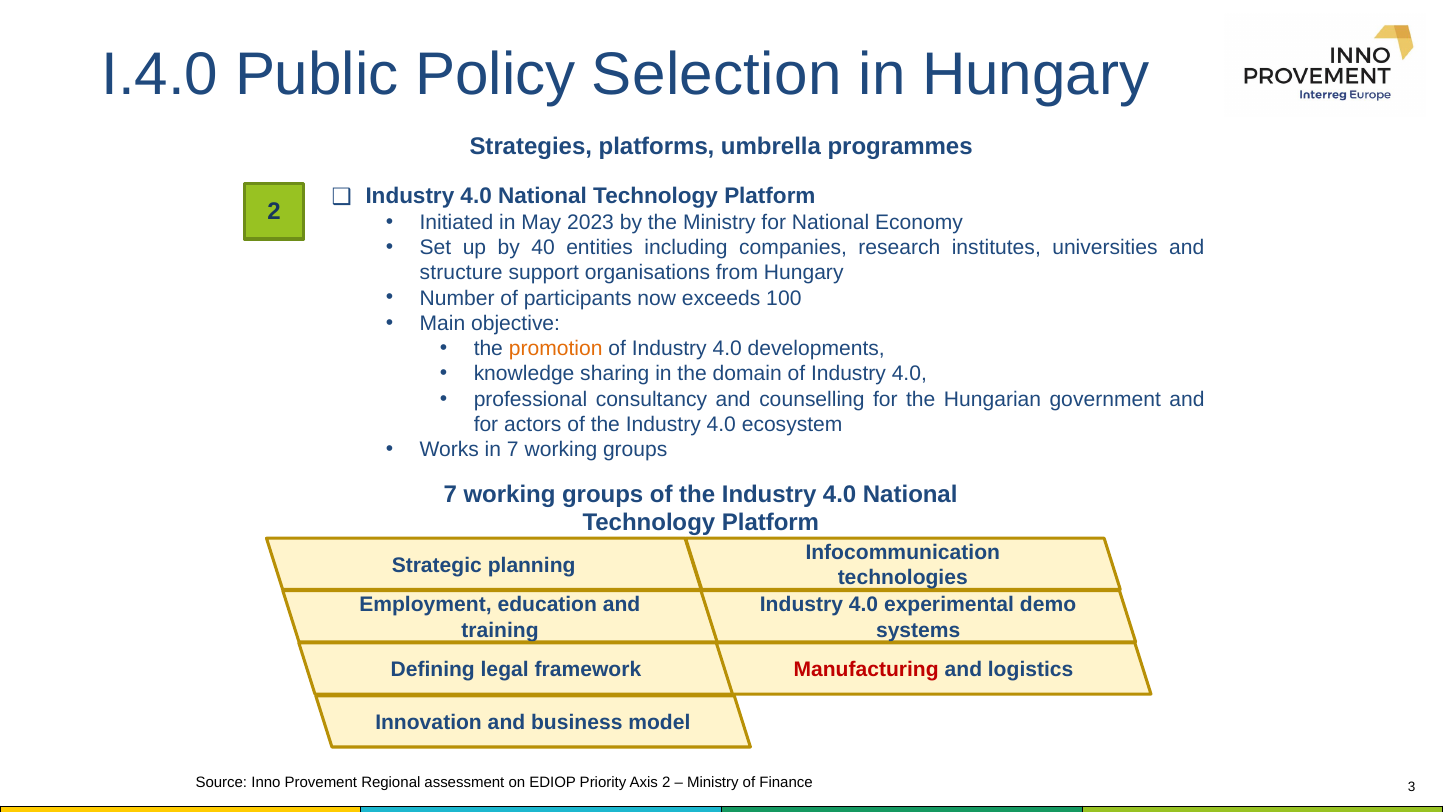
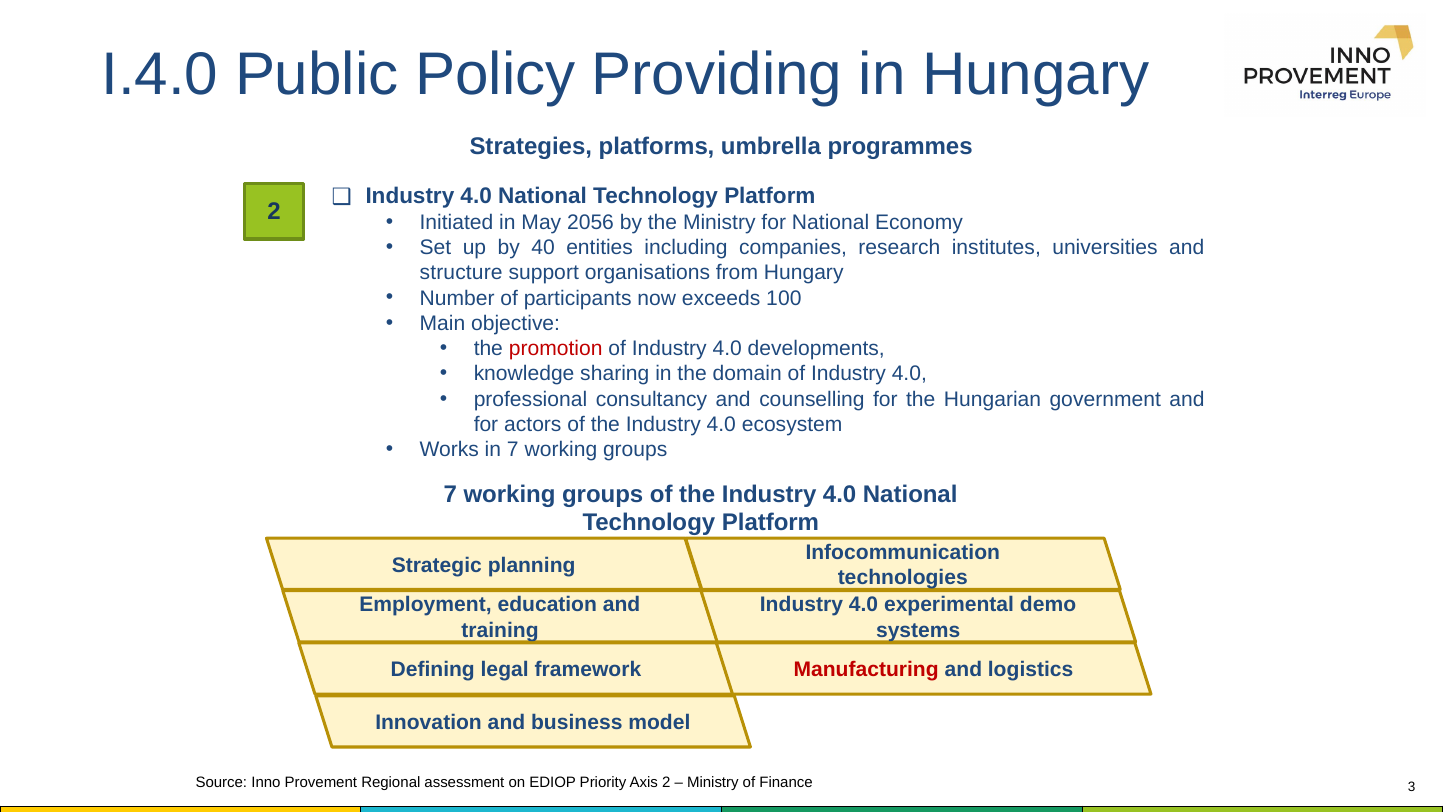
Selection: Selection -> Providing
2023: 2023 -> 2056
promotion colour: orange -> red
